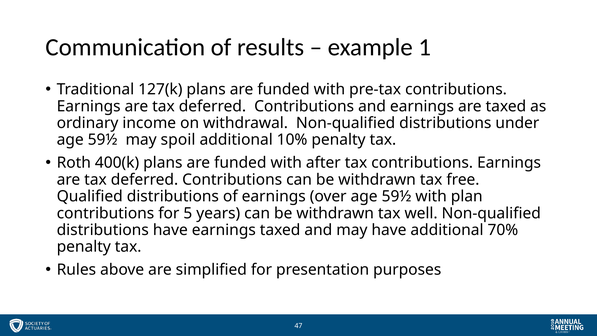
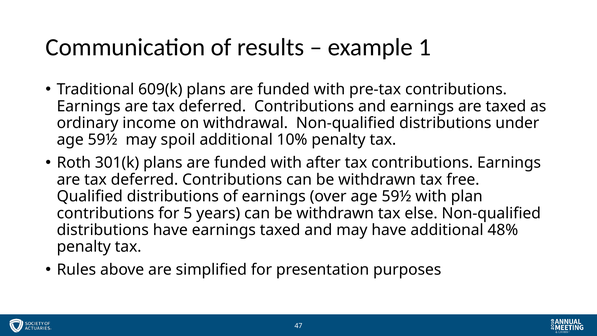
127(k: 127(k -> 609(k
400(k: 400(k -> 301(k
well: well -> else
70%: 70% -> 48%
